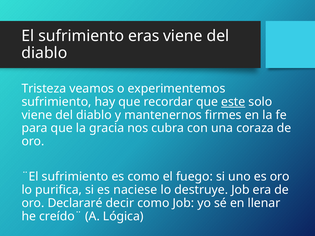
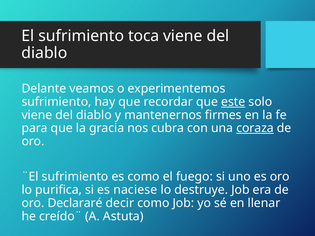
eras: eras -> toca
Tristeza: Tristeza -> Delante
coraza underline: none -> present
Lógica: Lógica -> Astuta
